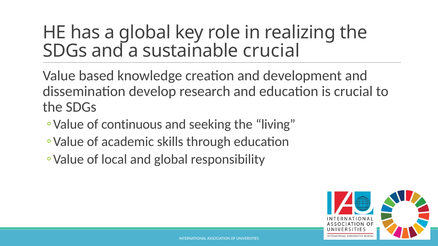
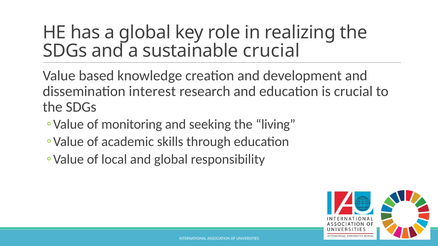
develop: develop -> interest
continuous: continuous -> monitoring
